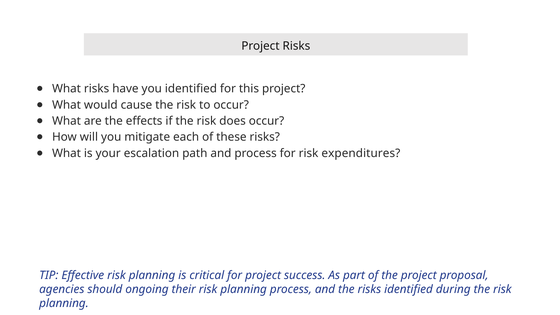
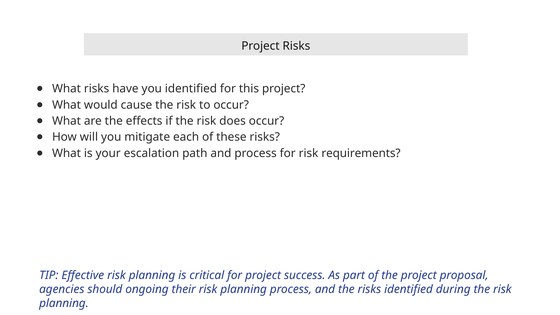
expenditures: expenditures -> requirements
